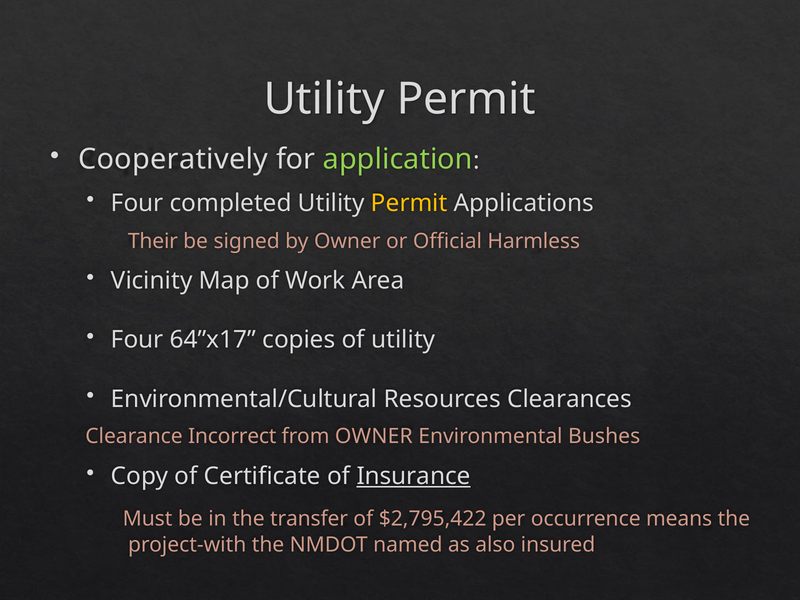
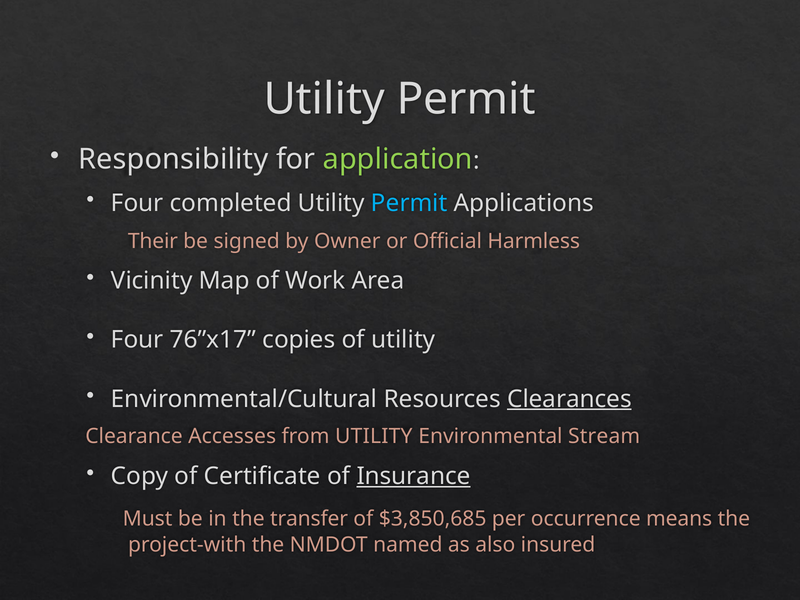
Cooperatively: Cooperatively -> Responsibility
Permit at (409, 203) colour: yellow -> light blue
64”x17: 64”x17 -> 76”x17
Clearances underline: none -> present
Incorrect: Incorrect -> Accesses
from OWNER: OWNER -> UTILITY
Bushes: Bushes -> Stream
$2,795,422: $2,795,422 -> $3,850,685
